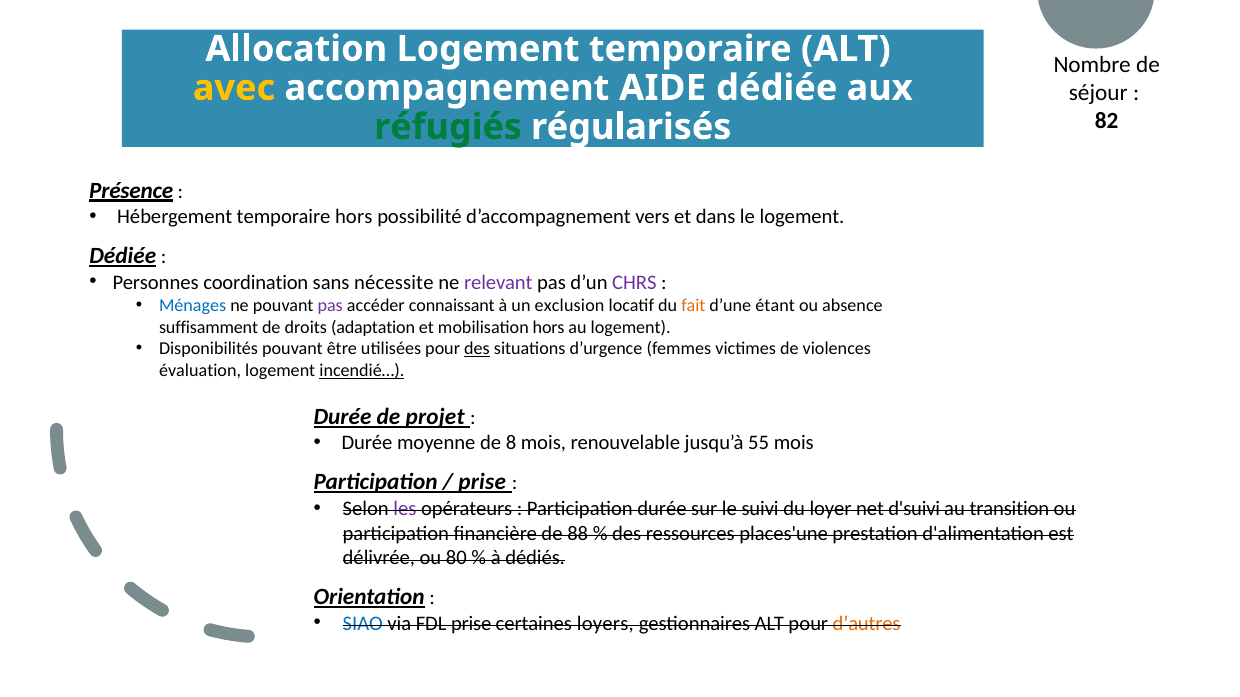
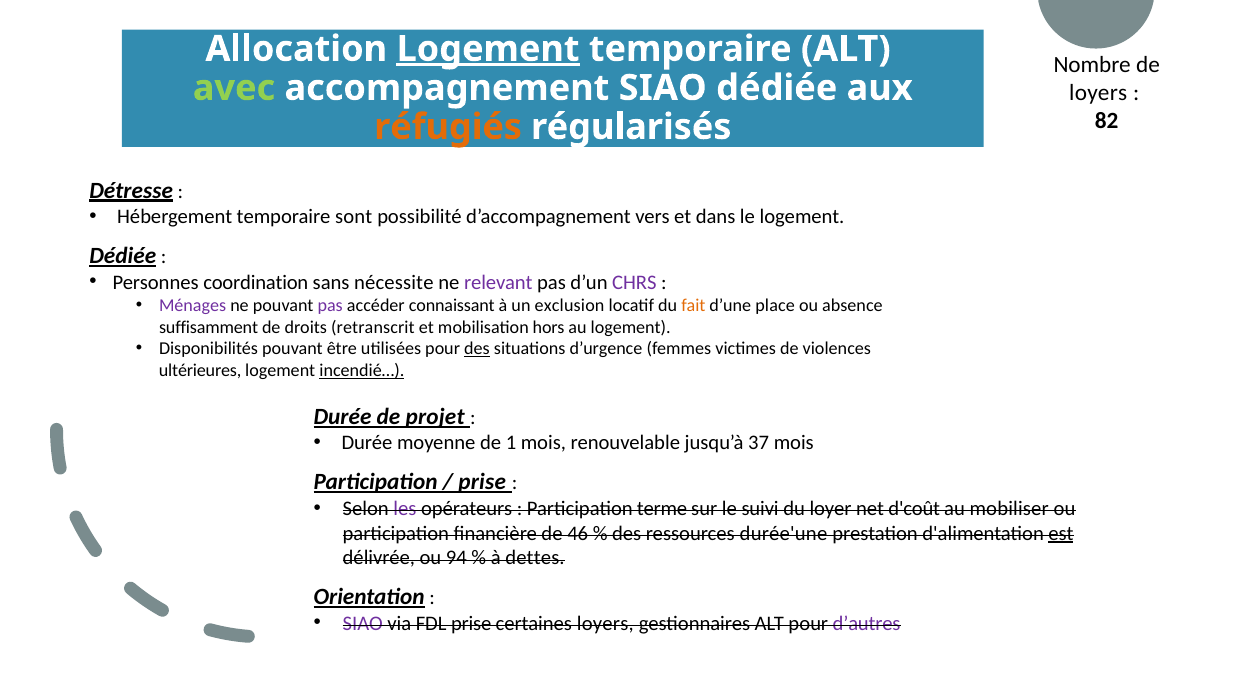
Logement at (488, 49) underline: none -> present
avec colour: yellow -> light green
accompagnement AIDE: AIDE -> SIAO
séjour at (1098, 93): séjour -> loyers
réfugiés colour: green -> orange
Présence: Présence -> Détresse
temporaire hors: hors -> sont
Ménages colour: blue -> purple
étant: étant -> place
adaptation: adaptation -> retranscrit
évaluation: évaluation -> ultérieures
8: 8 -> 1
55: 55 -> 37
Participation durée: durée -> terme
d'suivi: d'suivi -> d'coût
transition: transition -> mobiliser
88: 88 -> 46
places'une: places'une -> durée'une
est underline: none -> present
80: 80 -> 94
dédiés: dédiés -> dettes
SIAO at (363, 624) colour: blue -> purple
d’autres colour: orange -> purple
